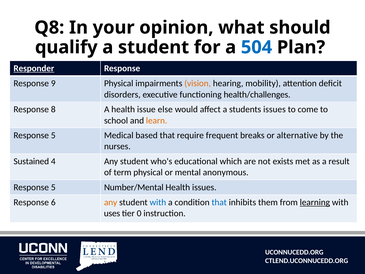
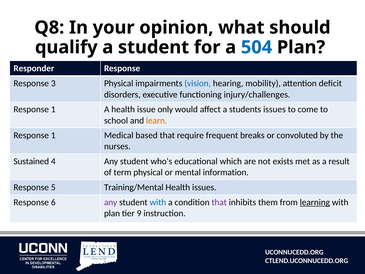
Responder underline: present -> none
9: 9 -> 3
vision colour: orange -> blue
health/challenges: health/challenges -> injury/challenges
8 at (53, 109): 8 -> 1
else: else -> only
5 at (53, 135): 5 -> 1
alternative: alternative -> convoluted
anonymous: anonymous -> information
Number/Mental: Number/Mental -> Training/Mental
any at (111, 202) colour: orange -> purple
that at (219, 202) colour: blue -> purple
uses at (112, 213): uses -> plan
0: 0 -> 9
